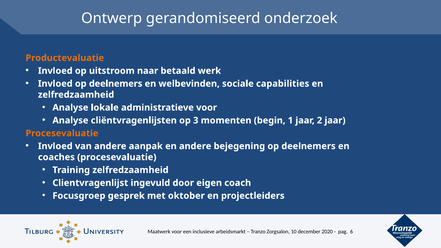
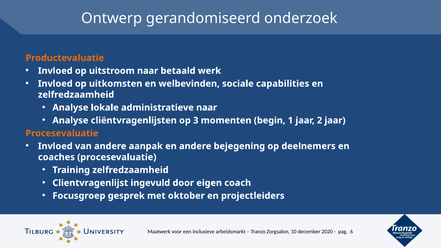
Invloed op deelnemers: deelnemers -> uitkomsten
administratieve voor: voor -> naar
